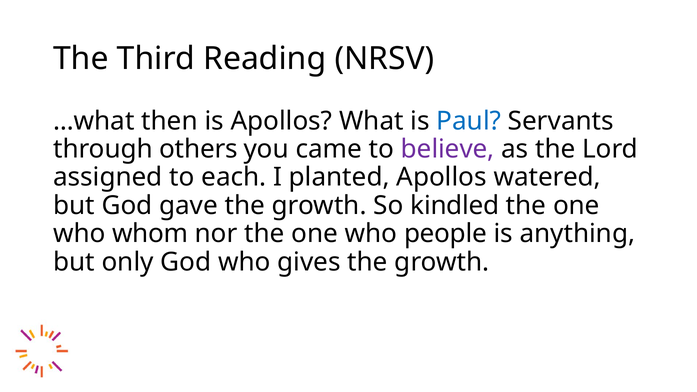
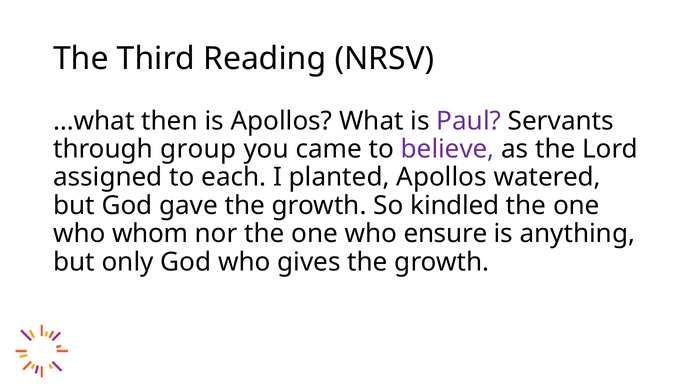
Paul colour: blue -> purple
others: others -> group
people: people -> ensure
